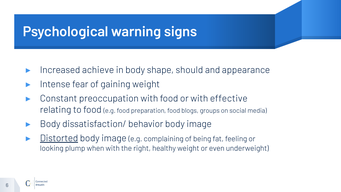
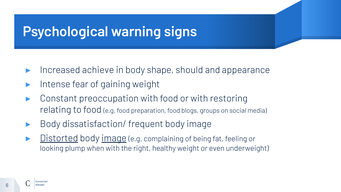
effective: effective -> restoring
behavior: behavior -> frequent
image at (114, 138) underline: none -> present
